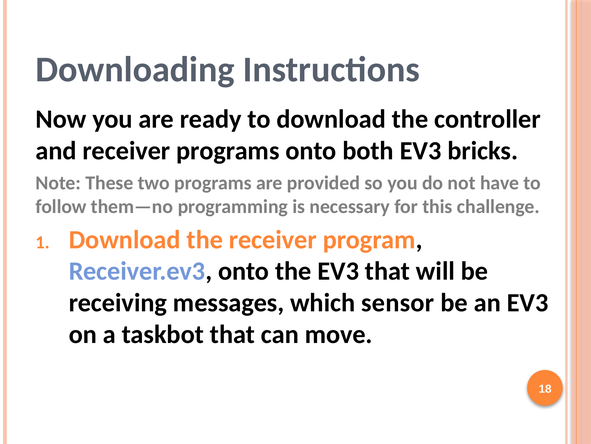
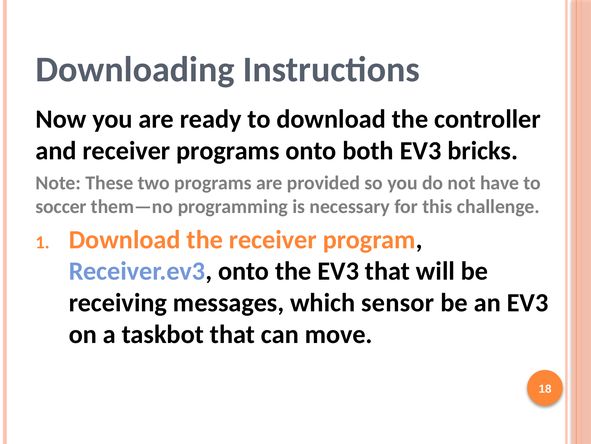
follow: follow -> soccer
